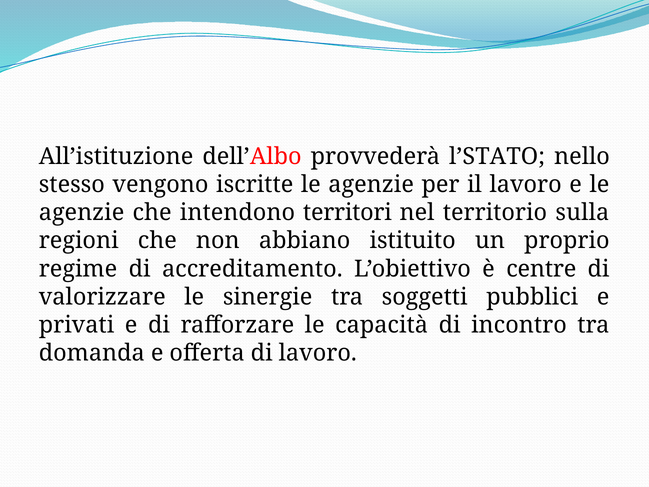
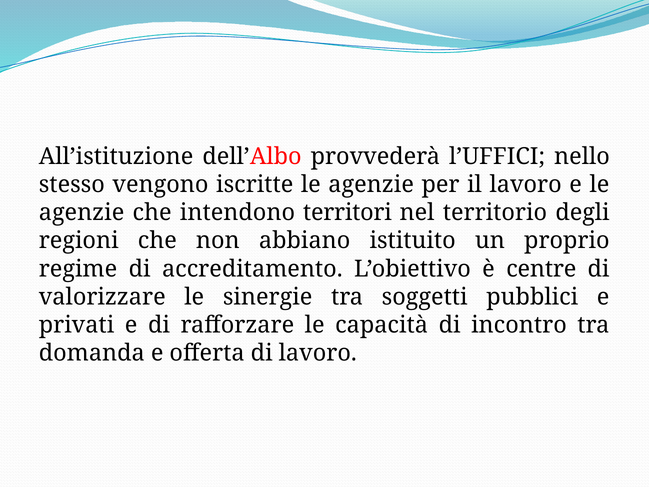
l’STATO: l’STATO -> l’UFFICI
sulla: sulla -> degli
